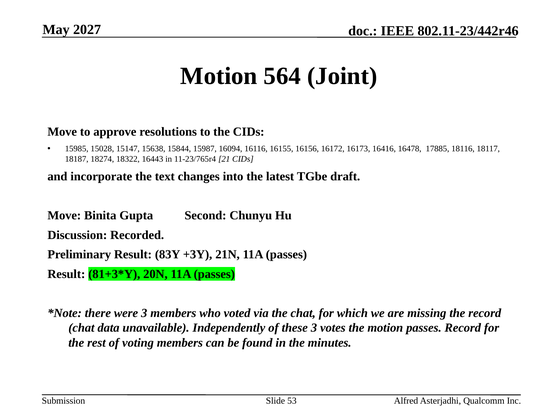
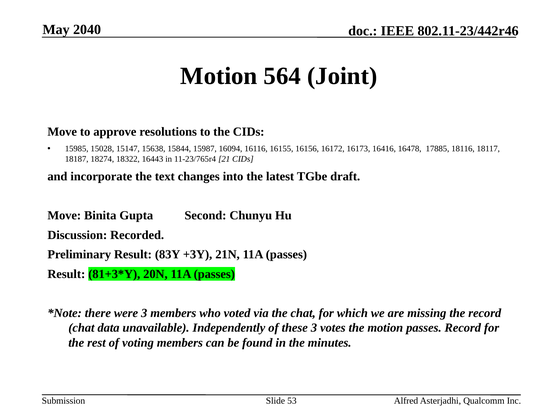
2027: 2027 -> 2040
